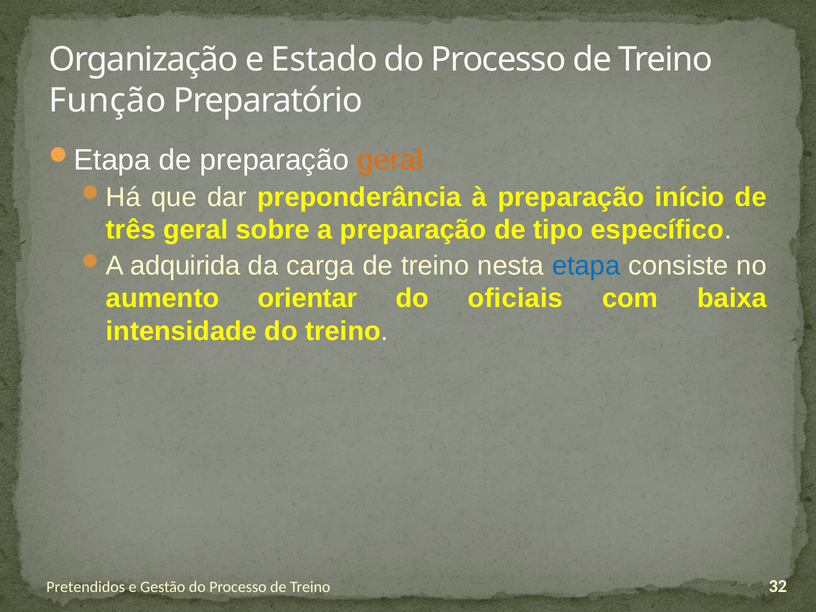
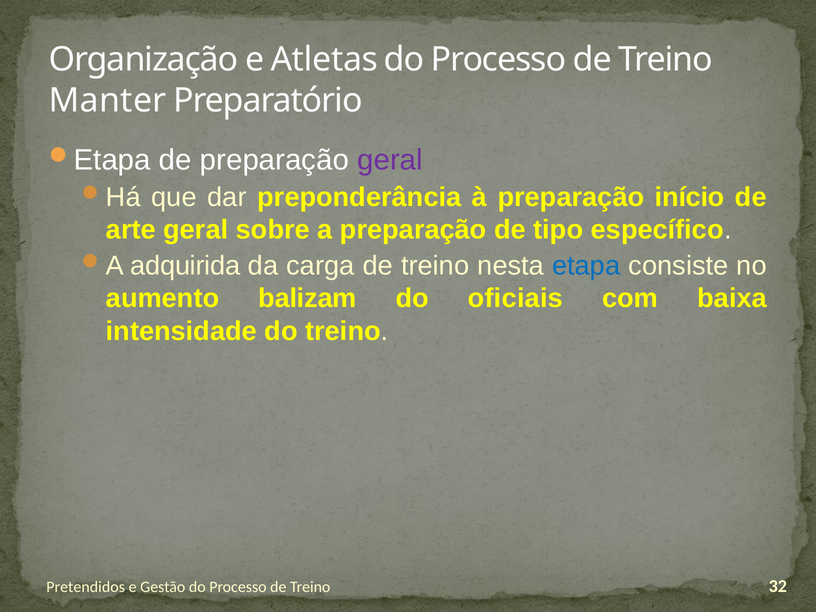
Estado: Estado -> Atletas
Função: Função -> Manter
geral at (390, 160) colour: orange -> purple
três: três -> arte
orientar: orientar -> balizam
